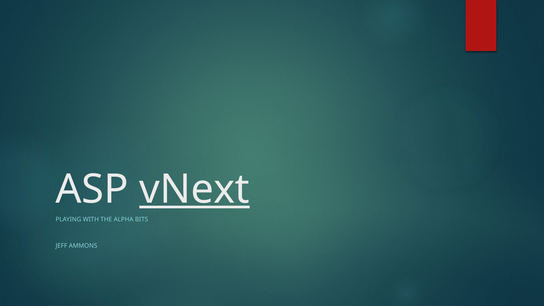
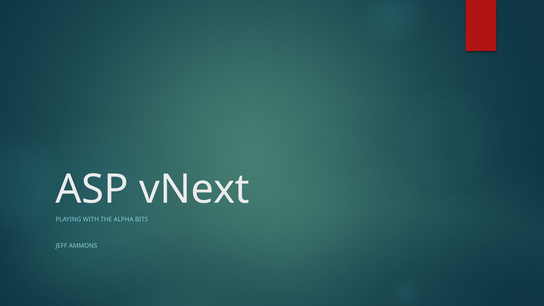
vNext underline: present -> none
